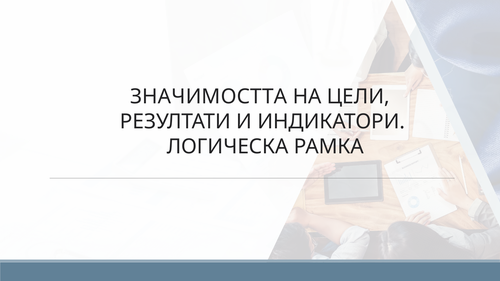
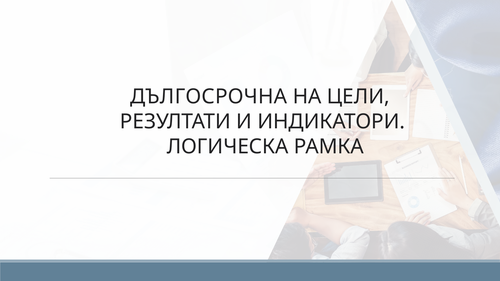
ЗНАЧИМОСТТА: ЗНАЧИМОСТТА -> ДЪЛГОСРОЧНА
